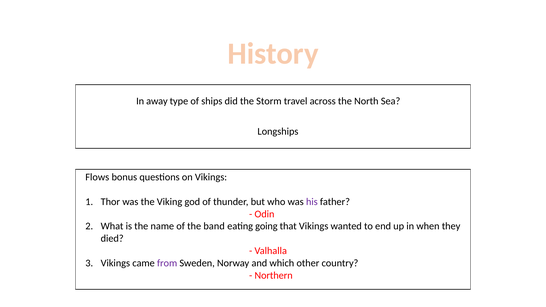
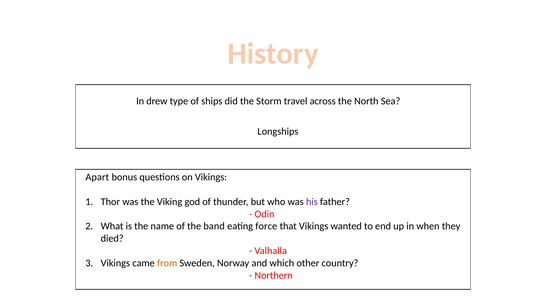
away: away -> drew
Flows: Flows -> Apart
going: going -> force
from colour: purple -> orange
